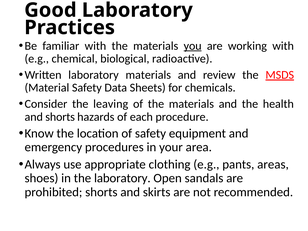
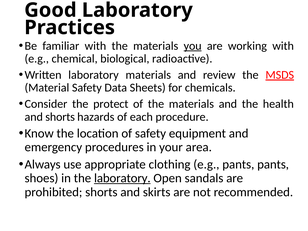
leaving: leaving -> protect
pants areas: areas -> pants
laboratory at (122, 178) underline: none -> present
